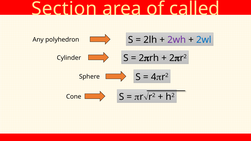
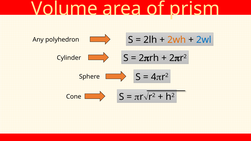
Section: Section -> Volume
called: called -> prism
2wh colour: purple -> orange
